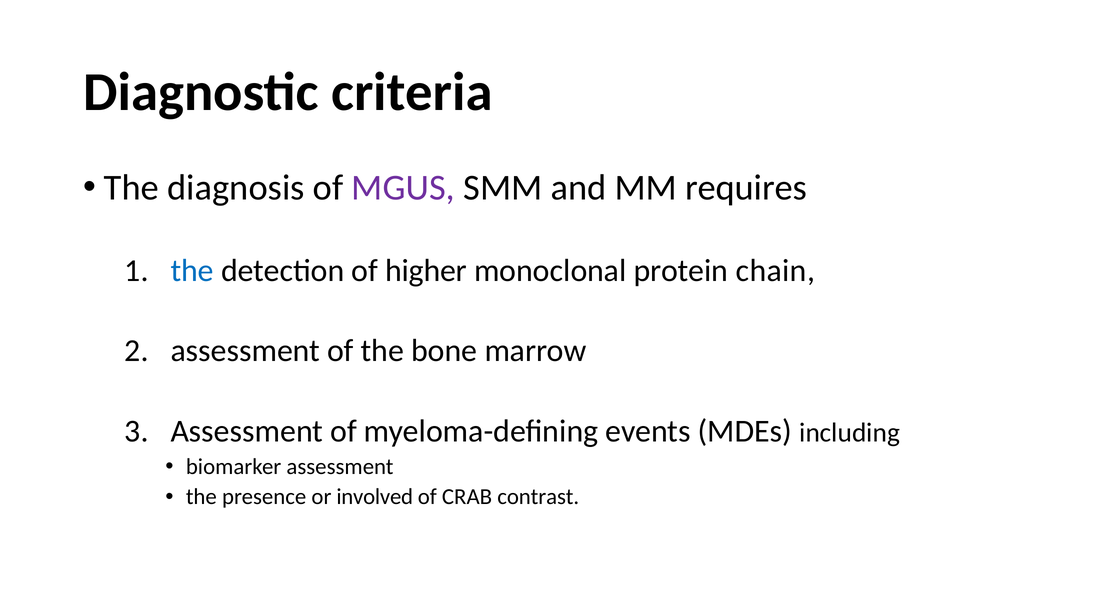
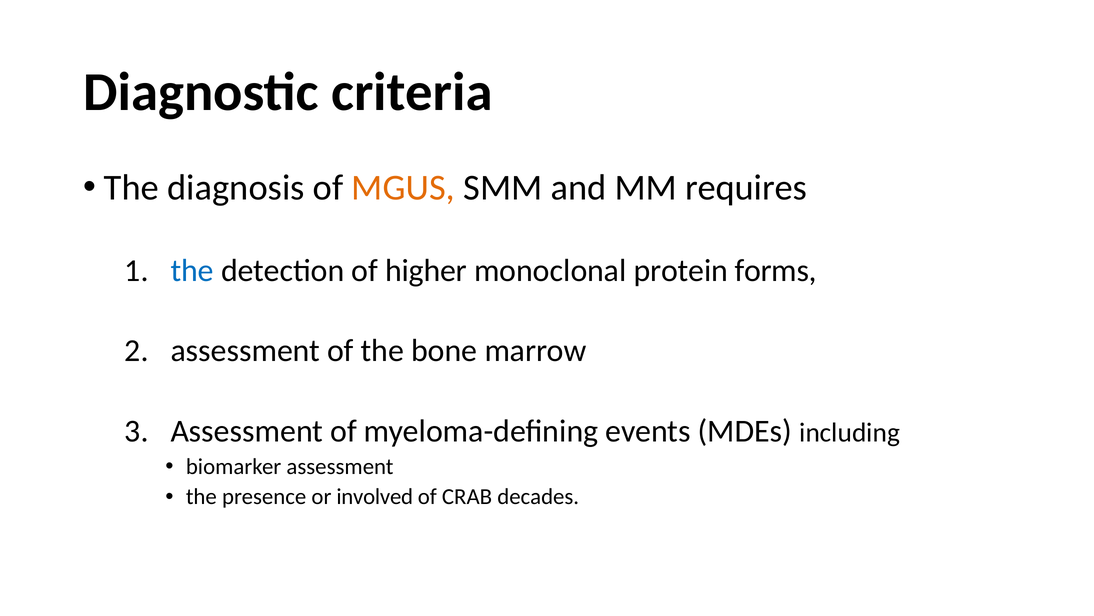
MGUS colour: purple -> orange
chain: chain -> forms
contrast: contrast -> decades
